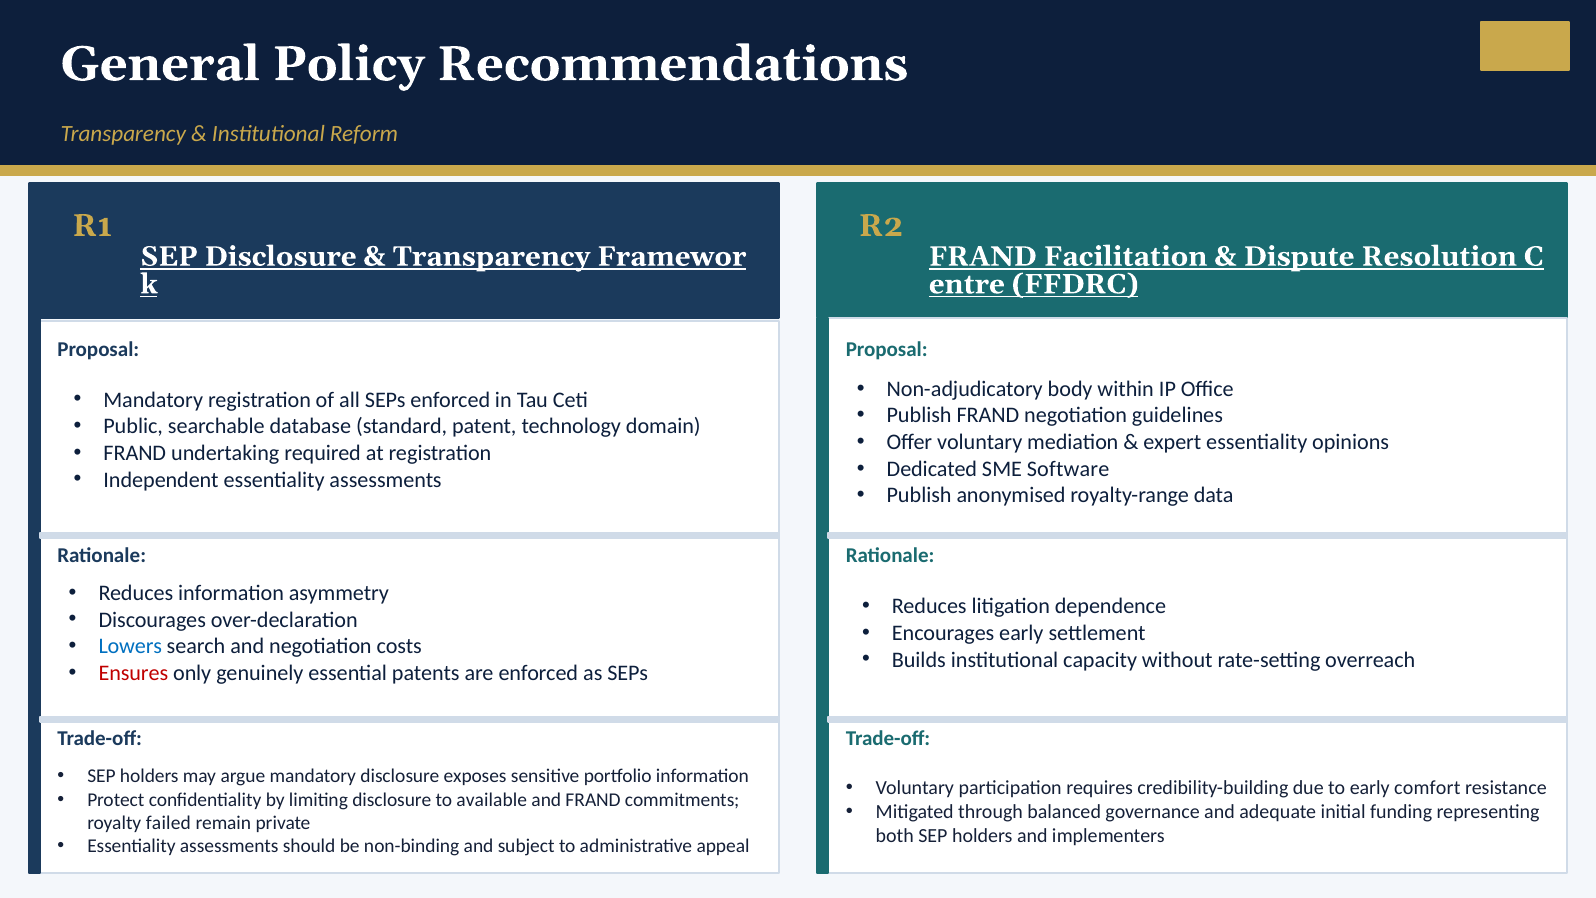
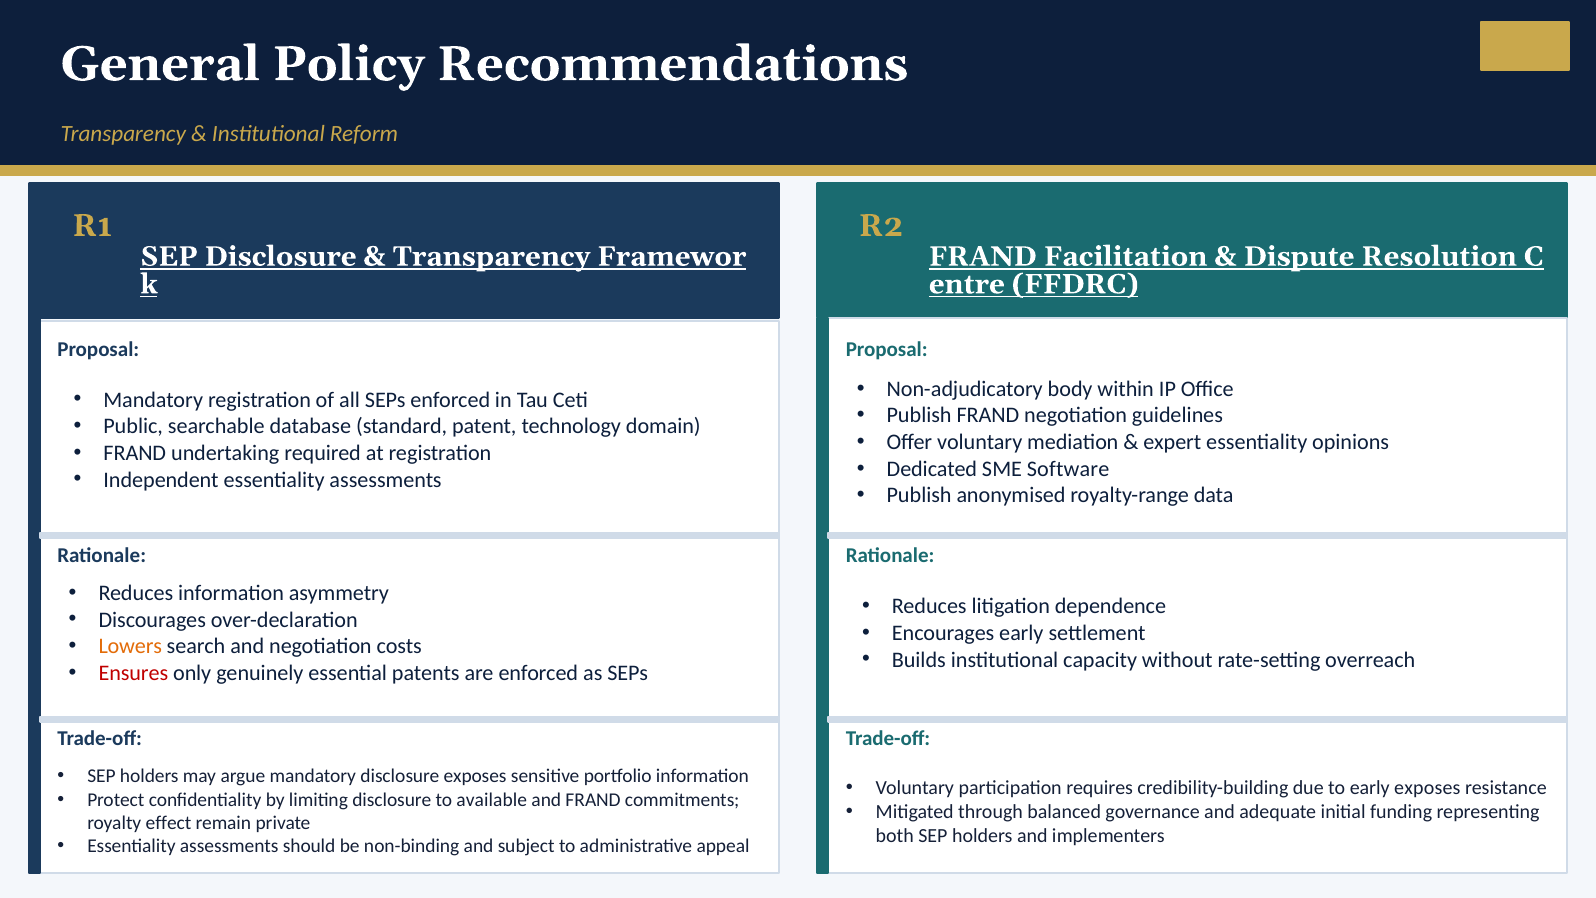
Lowers colour: blue -> orange
early comfort: comfort -> exposes
failed: failed -> effect
